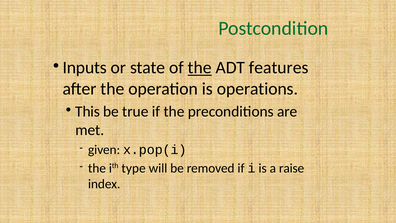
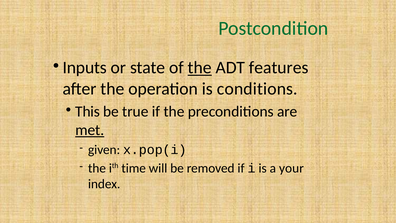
operations: operations -> conditions
met underline: none -> present
type: type -> time
raise: raise -> your
